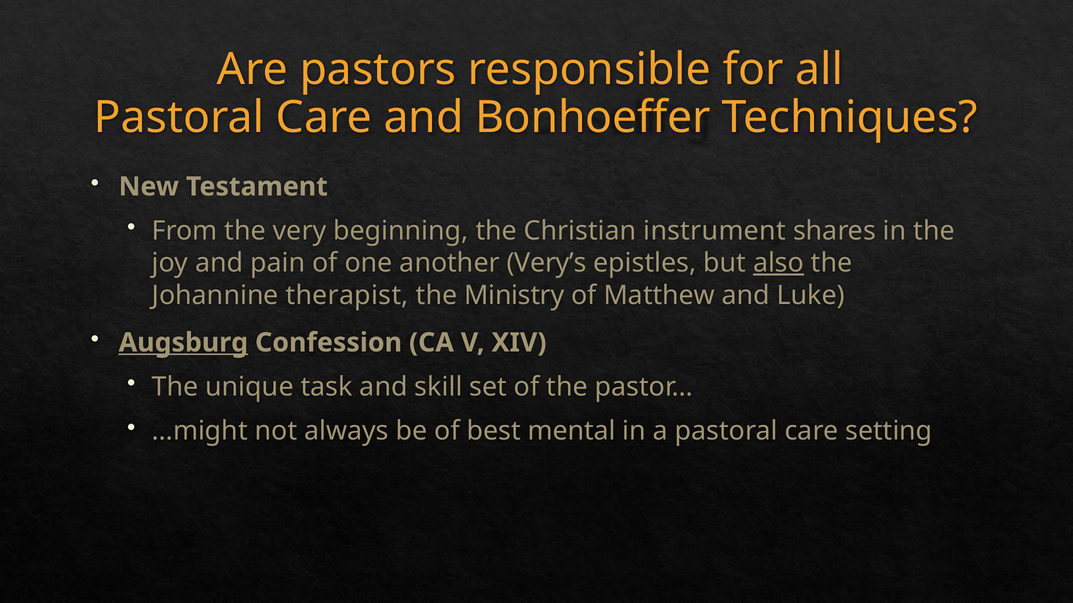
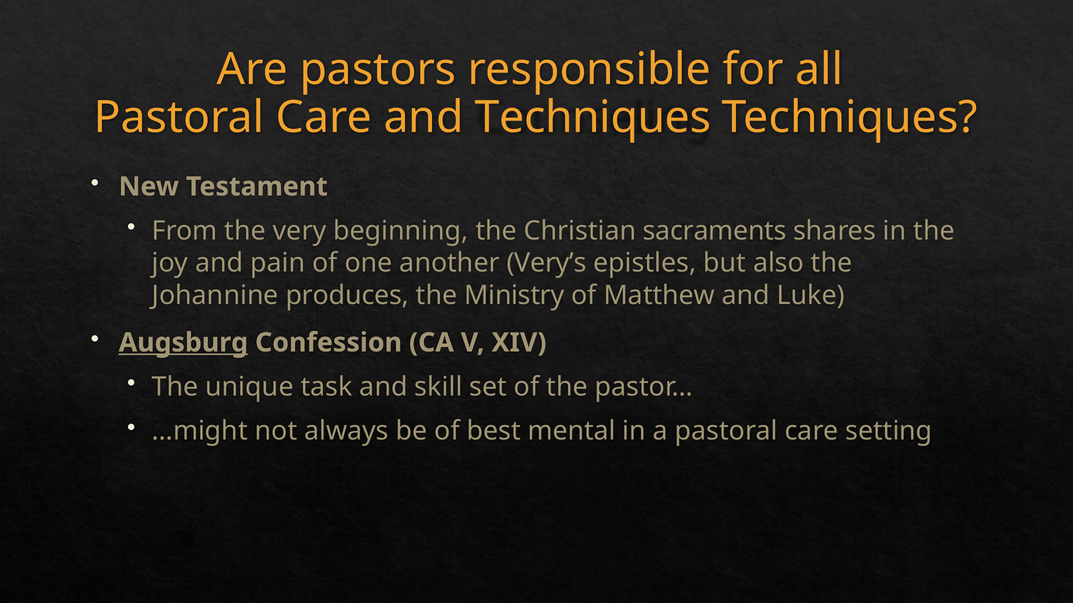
and Bonhoeffer: Bonhoeffer -> Techniques
instrument: instrument -> sacraments
also underline: present -> none
therapist: therapist -> produces
